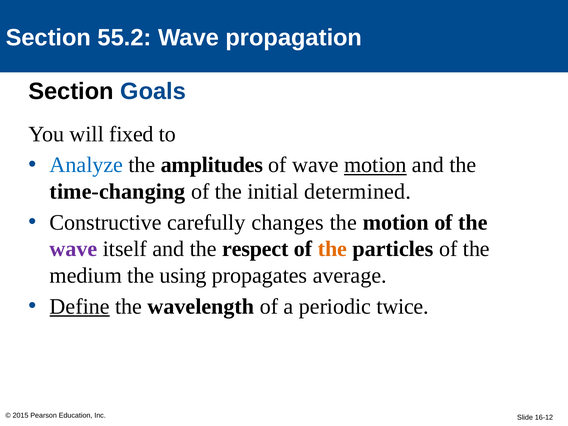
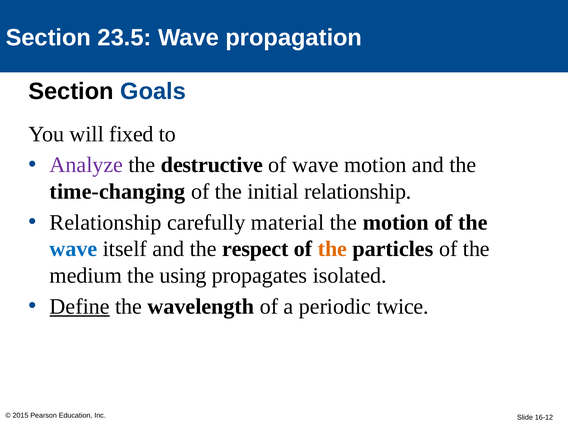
55.2: 55.2 -> 23.5
Analyze colour: blue -> purple
amplitudes: amplitudes -> destructive
motion at (375, 165) underline: present -> none
initial determined: determined -> relationship
Constructive at (106, 223): Constructive -> Relationship
changes: changes -> material
wave at (74, 249) colour: purple -> blue
average: average -> isolated
